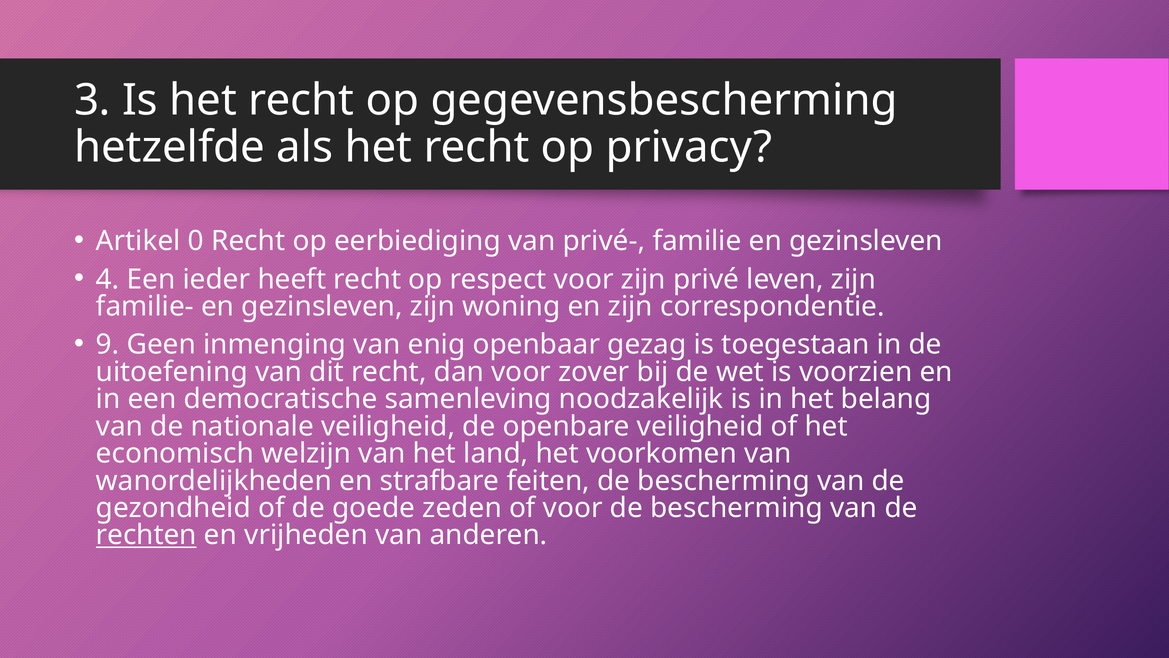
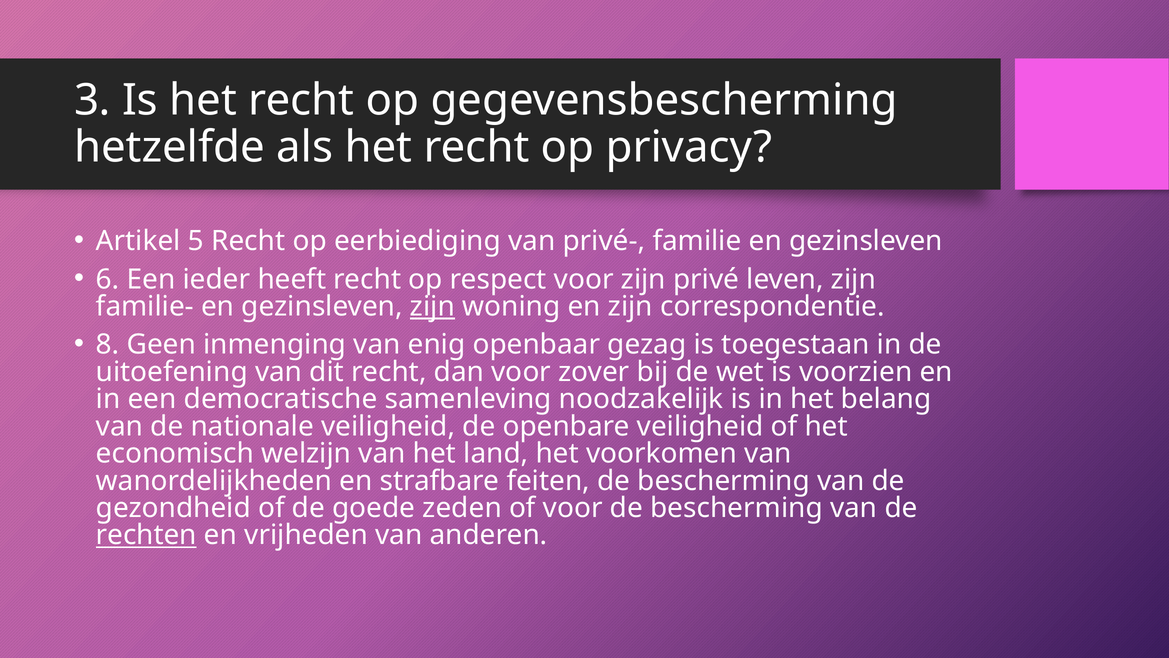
0: 0 -> 5
4: 4 -> 6
zijn at (432, 306) underline: none -> present
9: 9 -> 8
